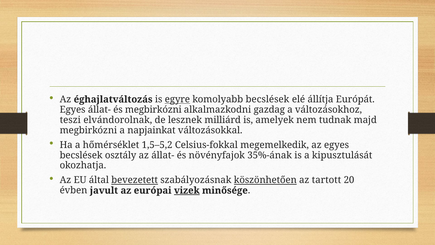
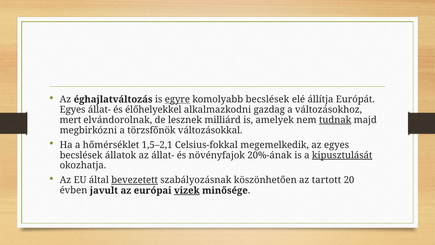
és megbirkózni: megbirkózni -> élőhelyekkel
teszi: teszi -> mert
tudnak underline: none -> present
napjainkat: napjainkat -> törzsfőnök
1,5–5,2: 1,5–5,2 -> 1,5–2,1
osztály: osztály -> állatok
35%-ának: 35%-ának -> 20%-ának
kipusztulását underline: none -> present
köszönhetően underline: present -> none
